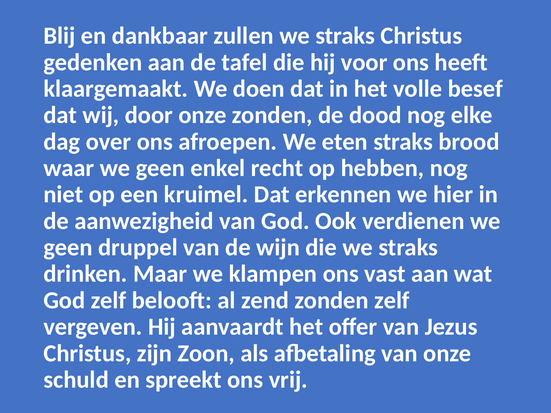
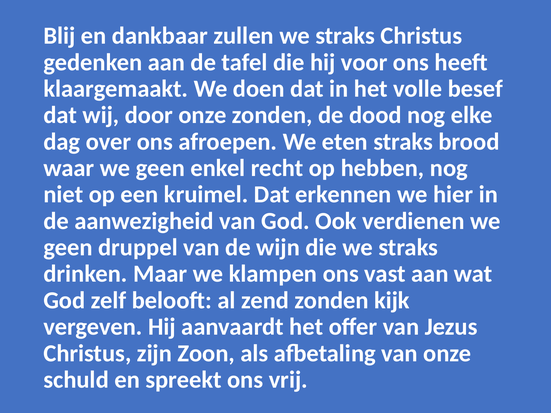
zonden zelf: zelf -> kijk
